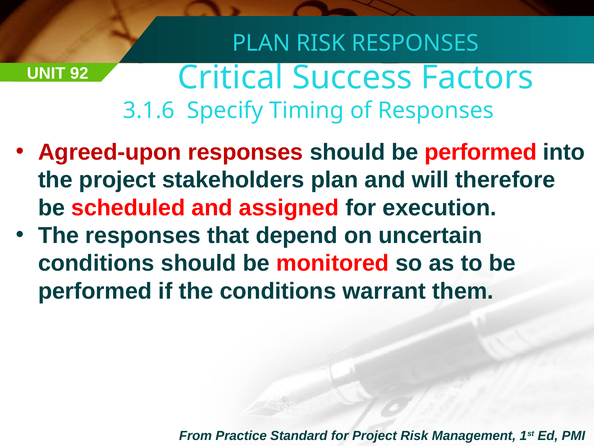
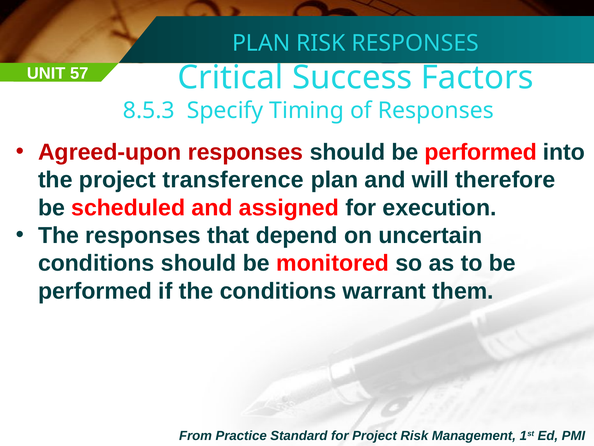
92: 92 -> 57
3.1.6: 3.1.6 -> 8.5.3
stakeholders: stakeholders -> transference
